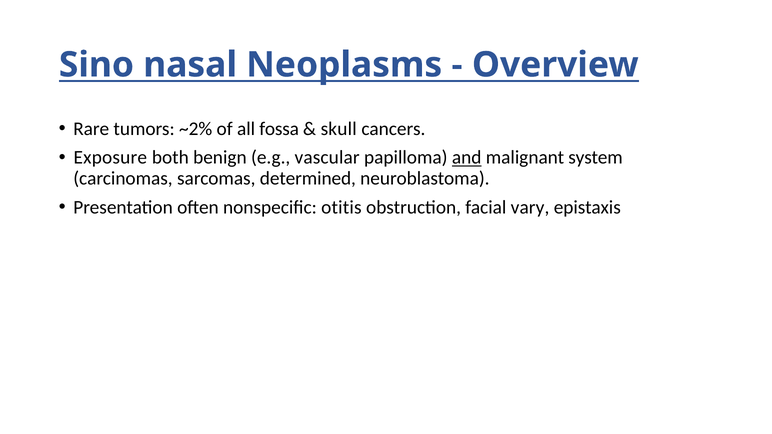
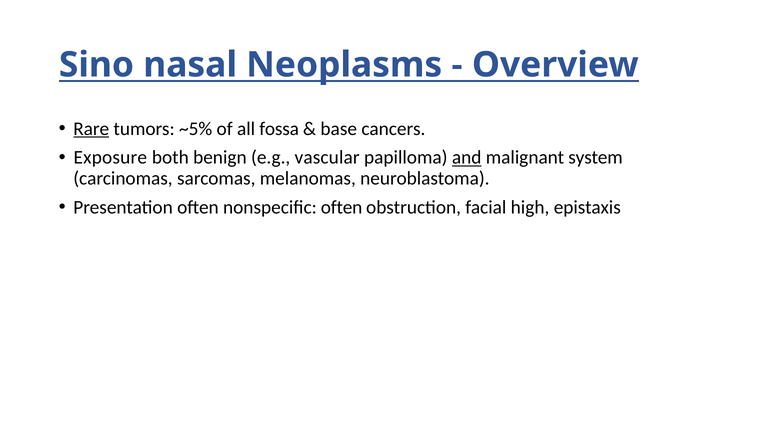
Rare underline: none -> present
~2%: ~2% -> ~5%
skull: skull -> base
determined: determined -> melanomas
nonspecific otitis: otitis -> often
vary: vary -> high
